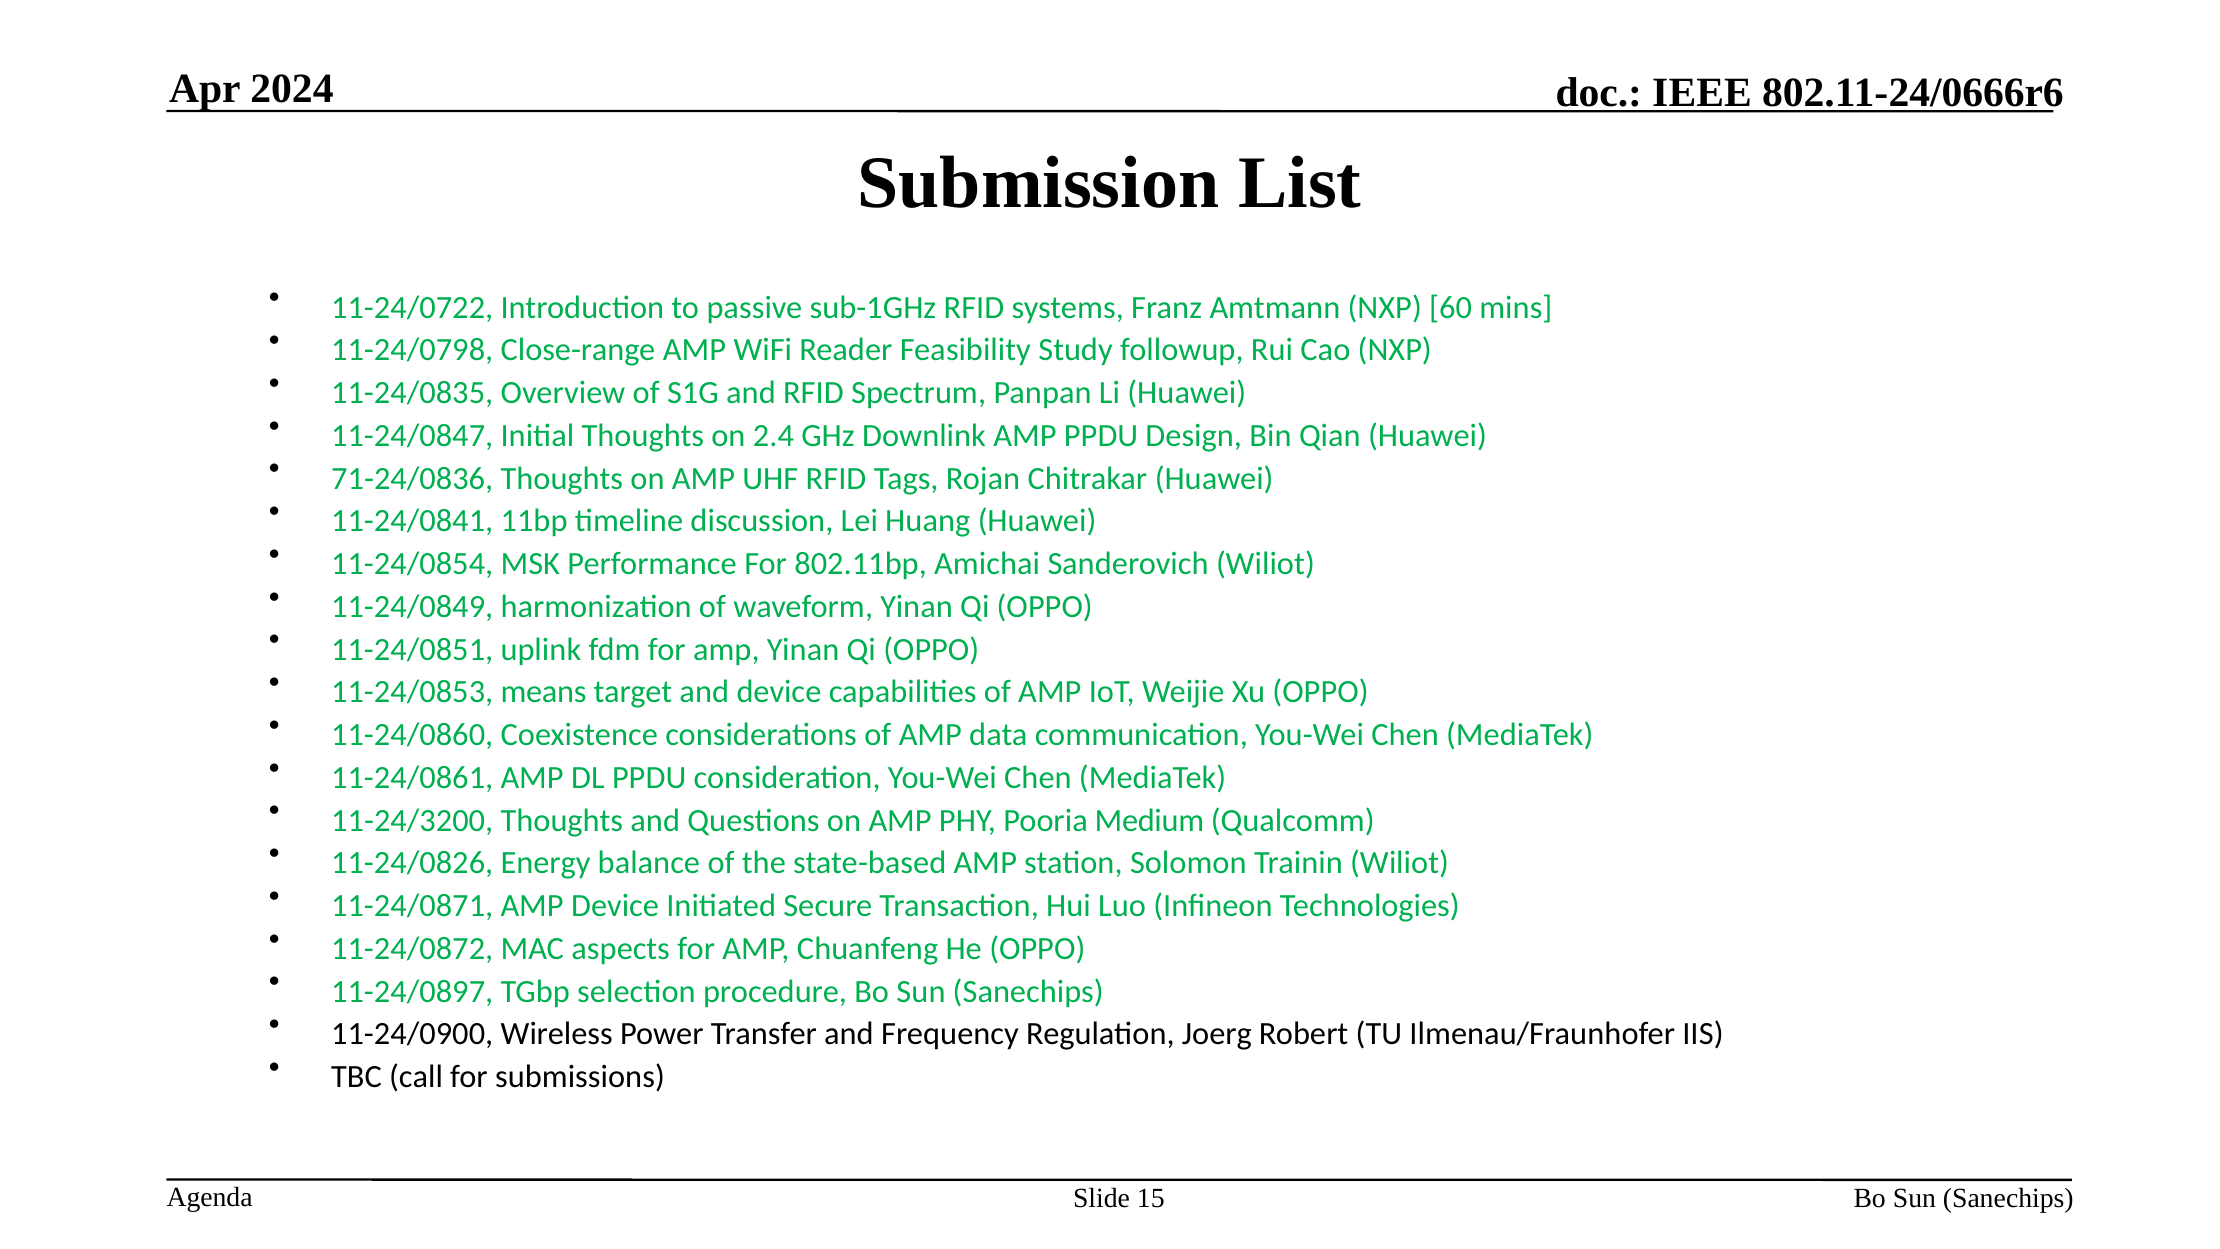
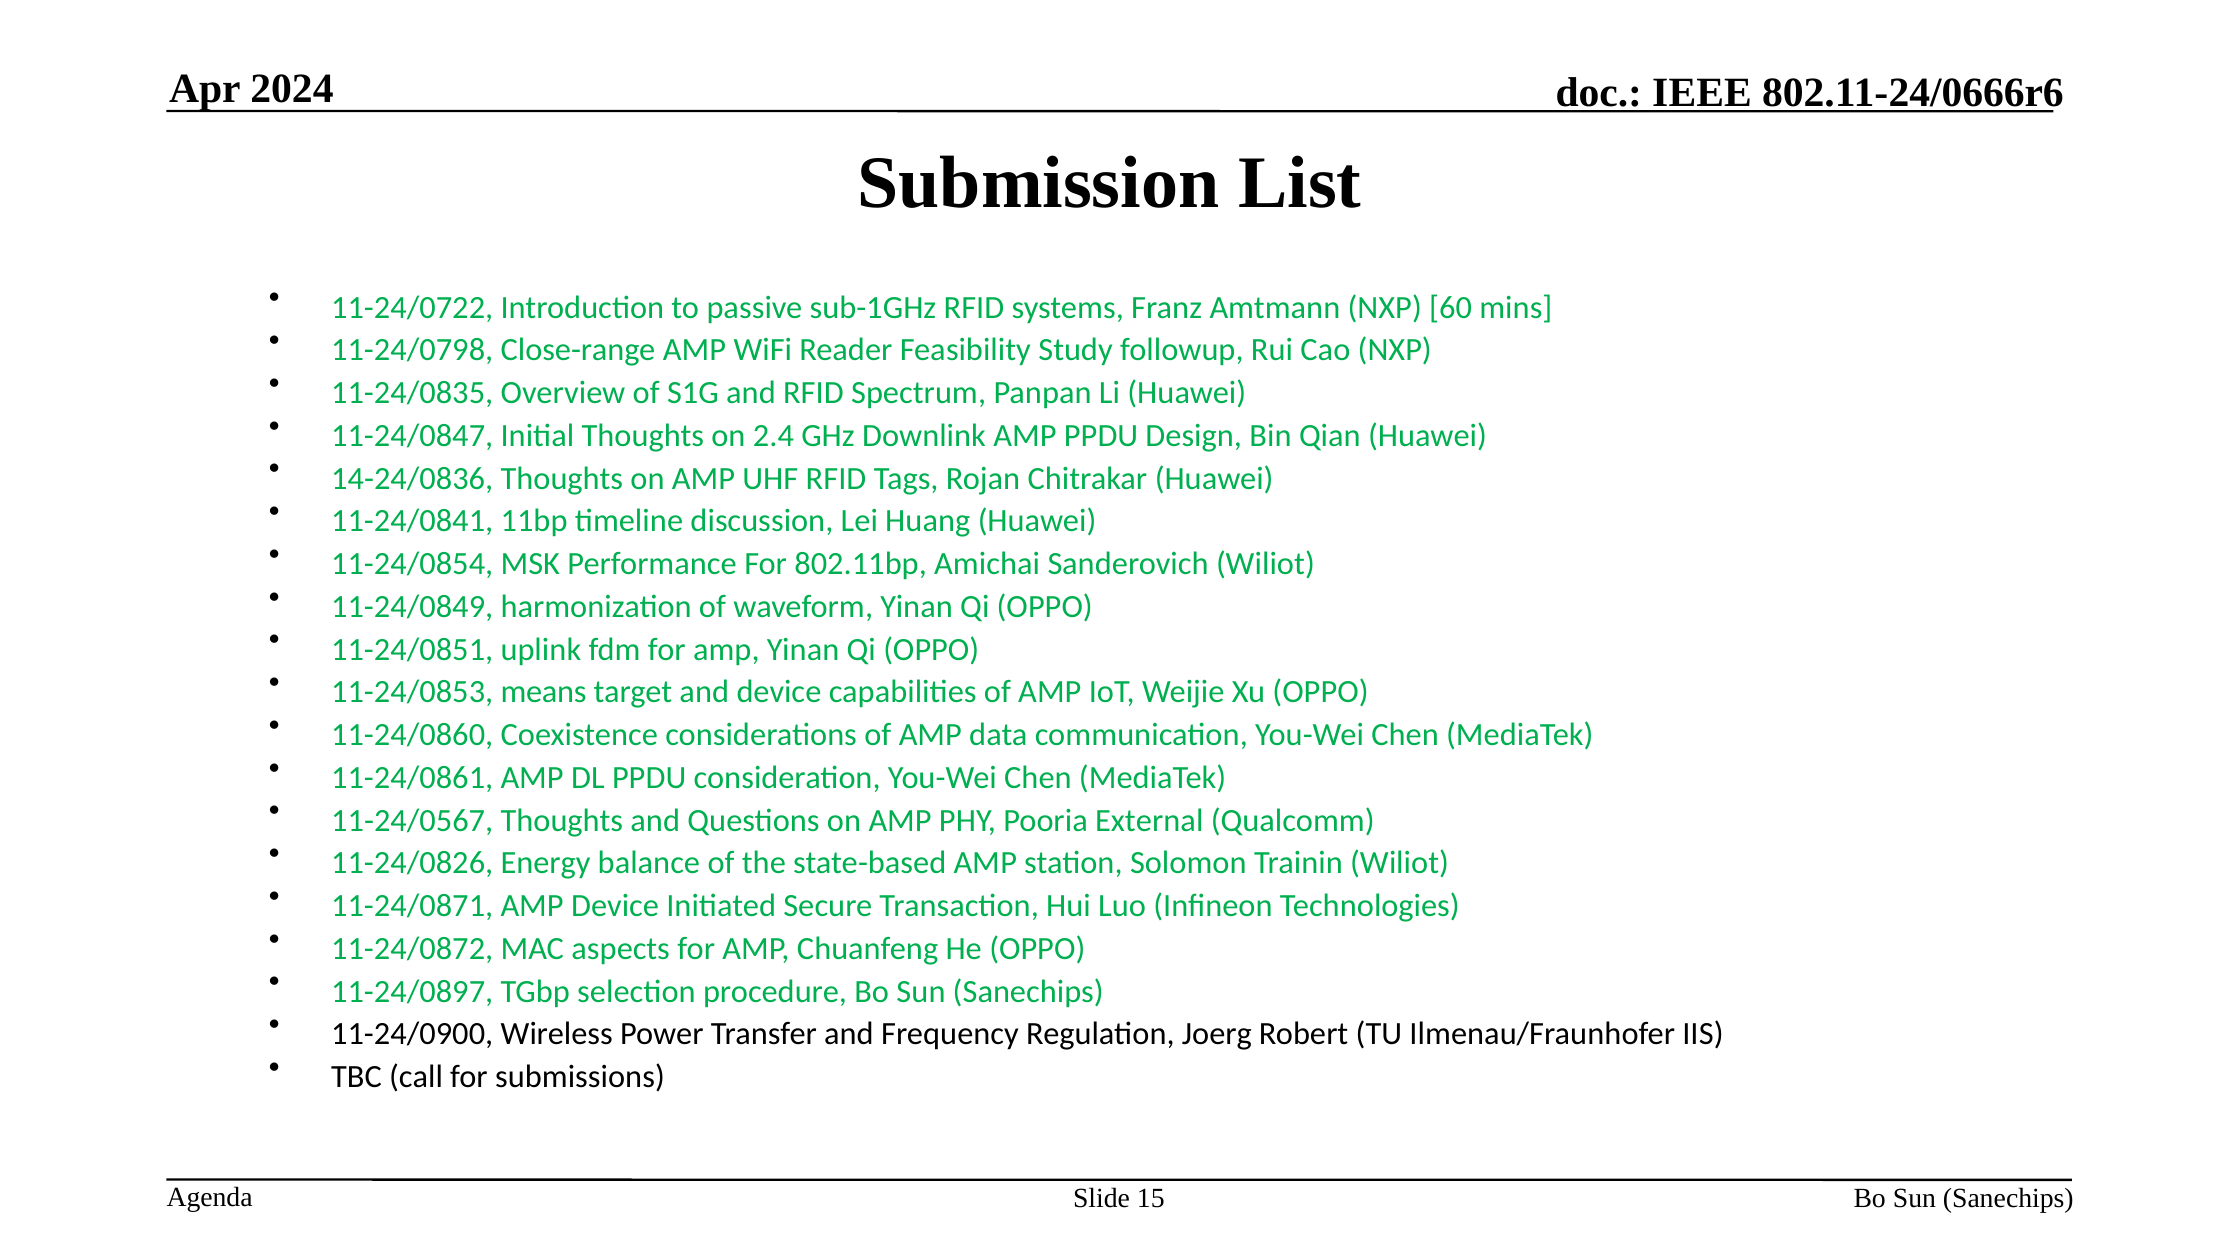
71-24/0836: 71-24/0836 -> 14-24/0836
11-24/3200: 11-24/3200 -> 11-24/0567
Medium: Medium -> External
